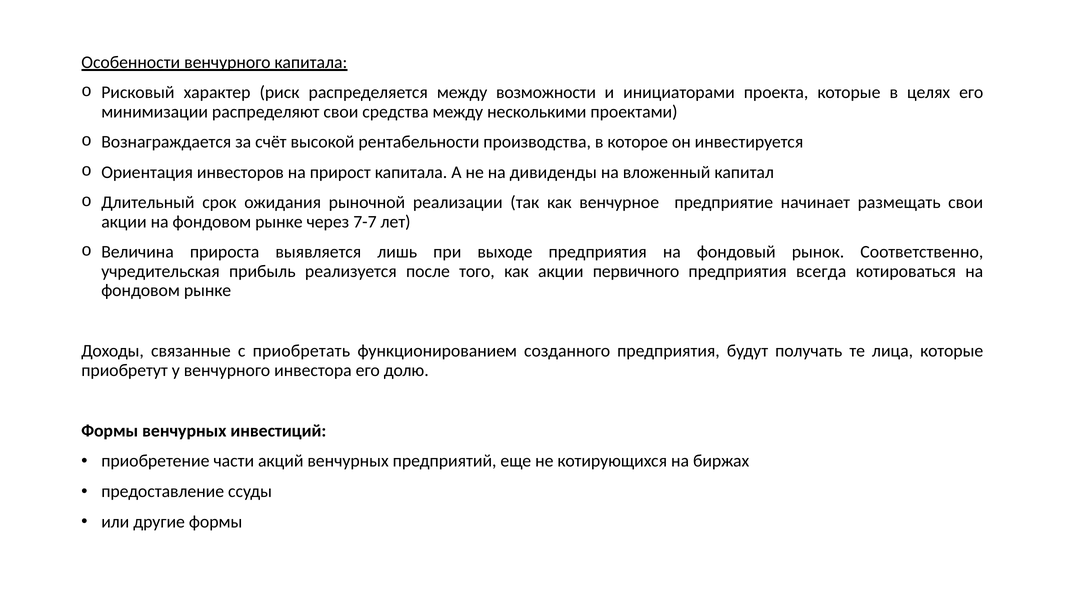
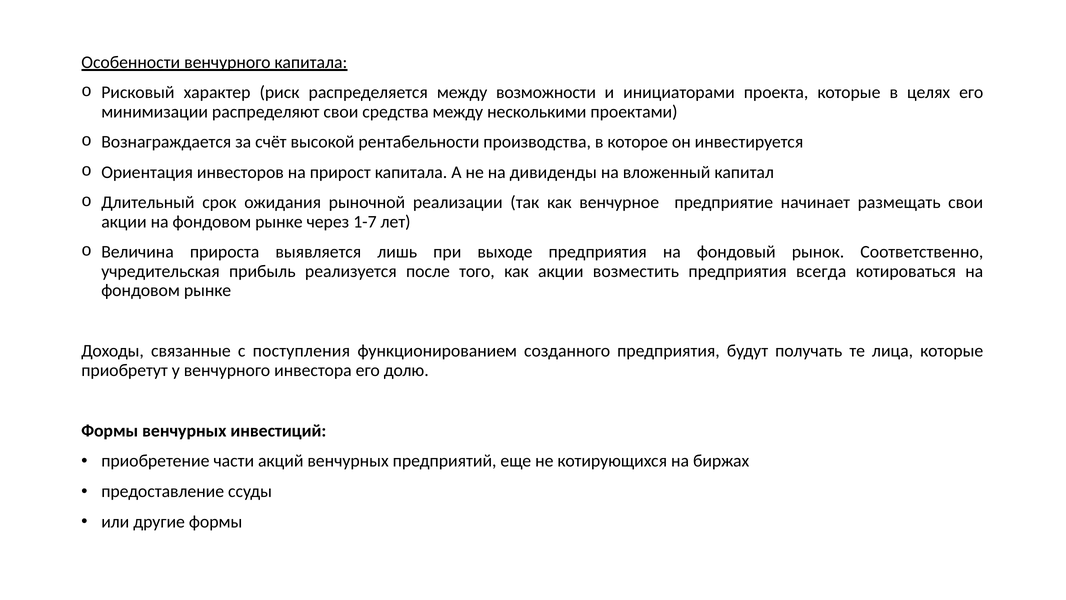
7-7: 7-7 -> 1-7
первичного: первичного -> возместить
приобретать: приобретать -> поступления
